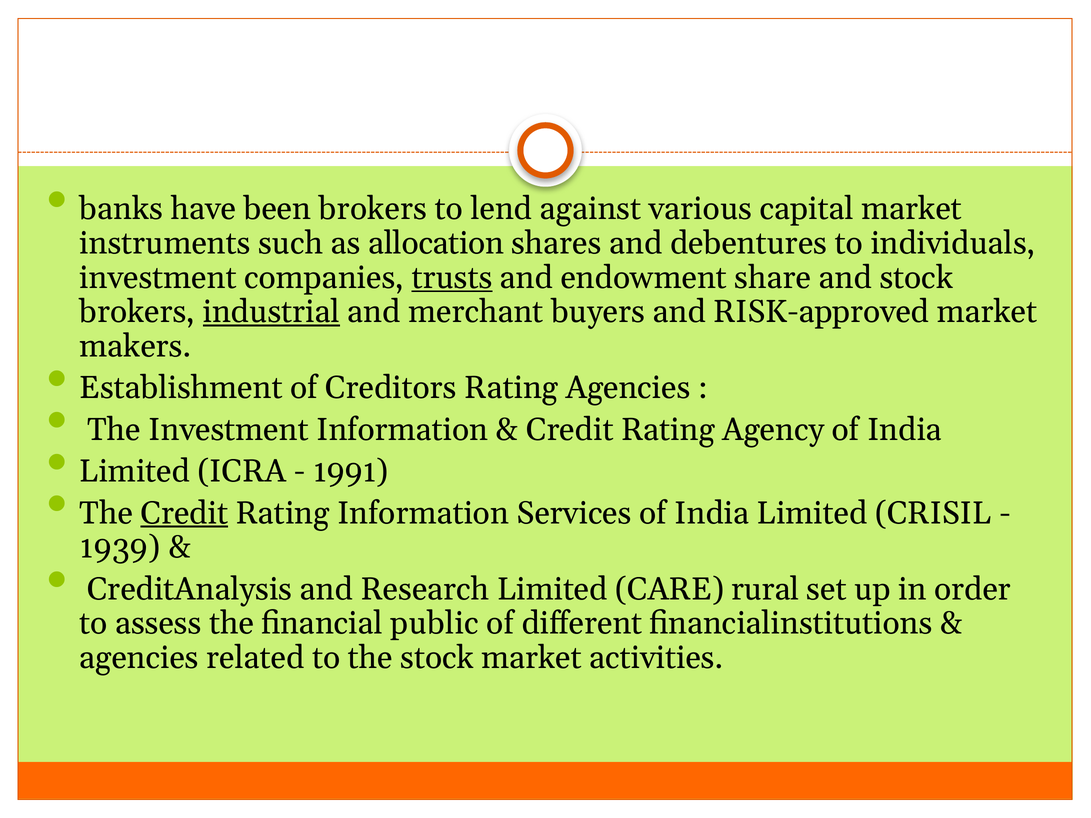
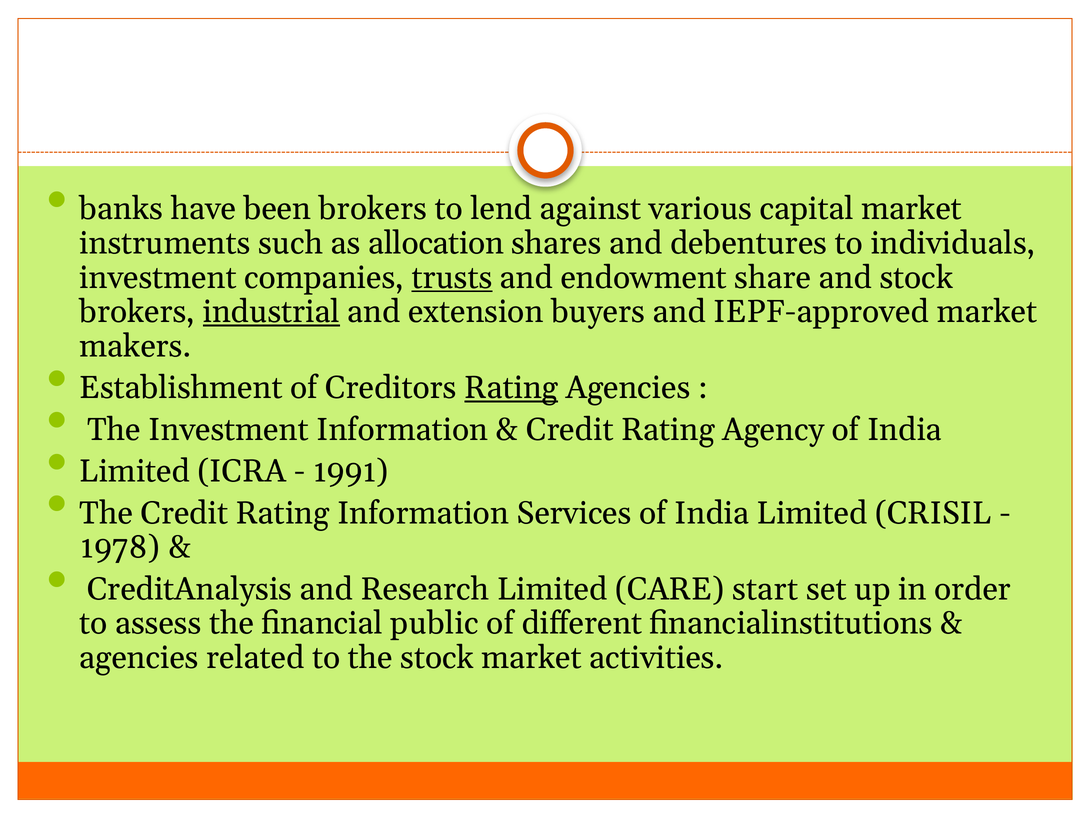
merchant: merchant -> extension
RISK-approved: RISK-approved -> IEPF-approved
Rating at (511, 388) underline: none -> present
Credit at (184, 513) underline: present -> none
1939: 1939 -> 1978
rural: rural -> start
